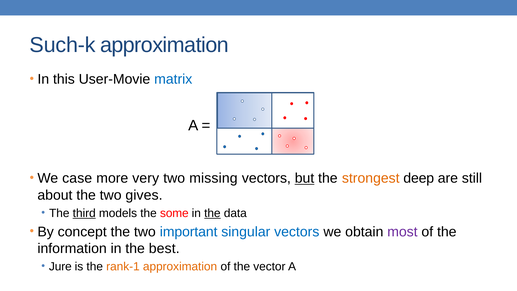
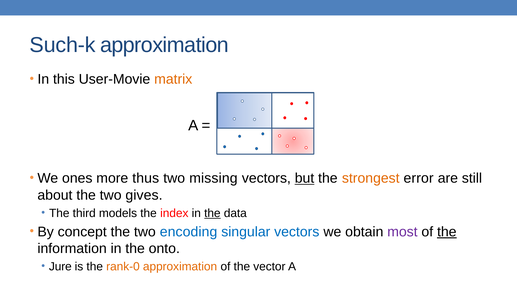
matrix colour: blue -> orange
case: case -> ones
very: very -> thus
deep: deep -> error
third underline: present -> none
some: some -> index
important: important -> encoding
the at (447, 232) underline: none -> present
best: best -> onto
rank-1: rank-1 -> rank-0
